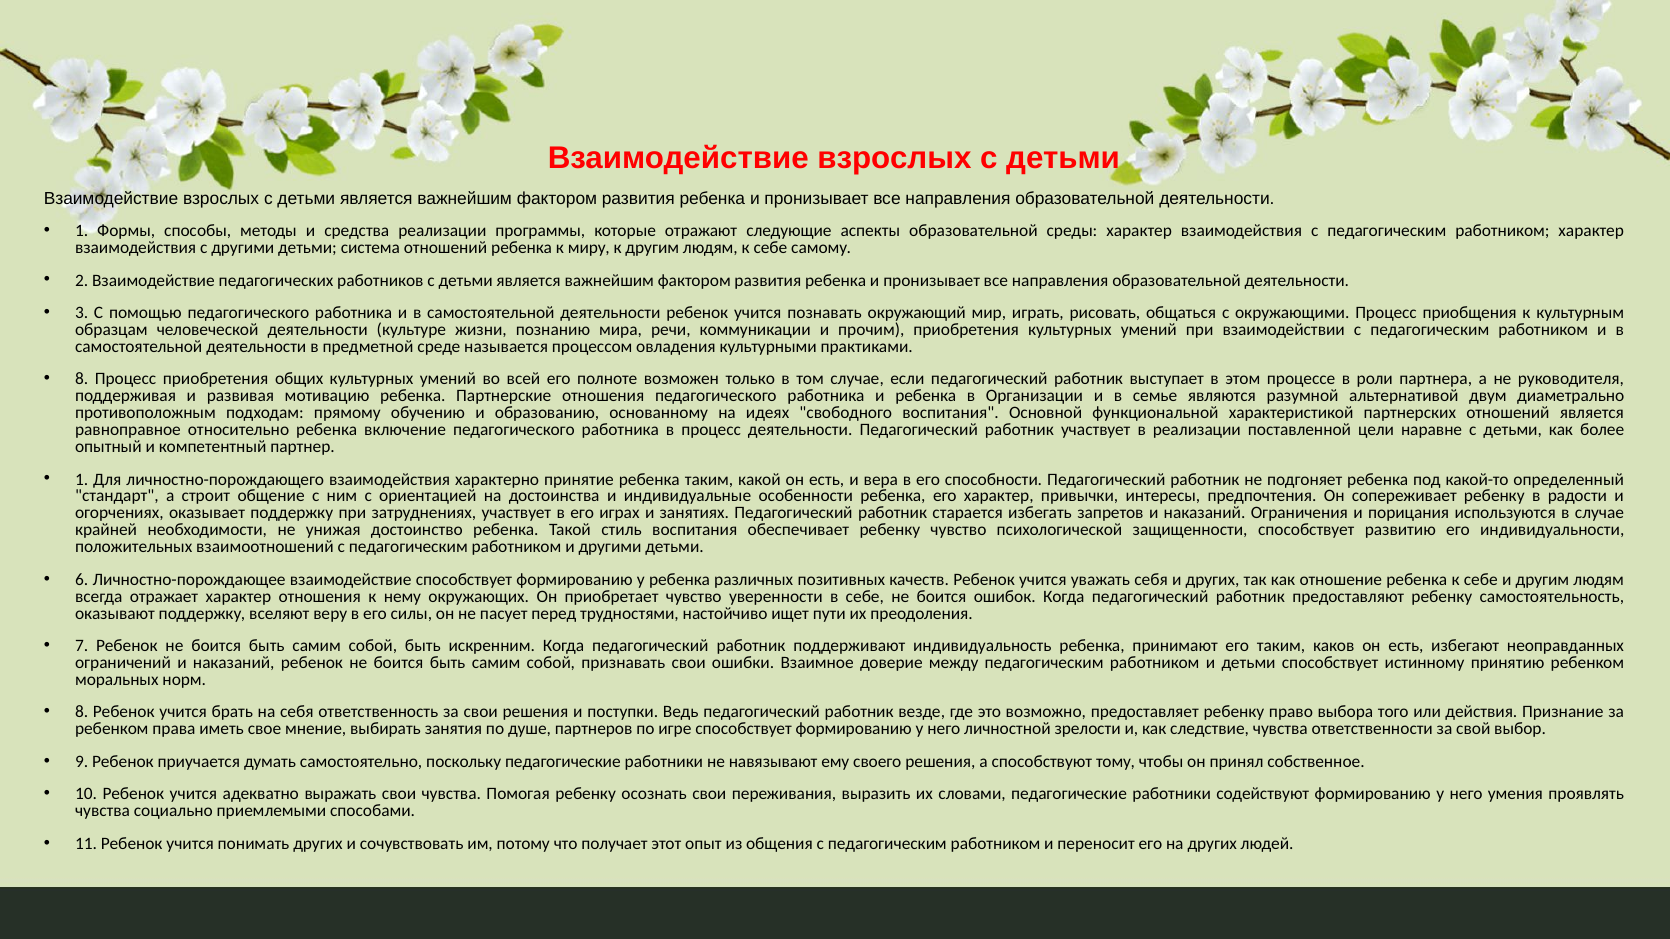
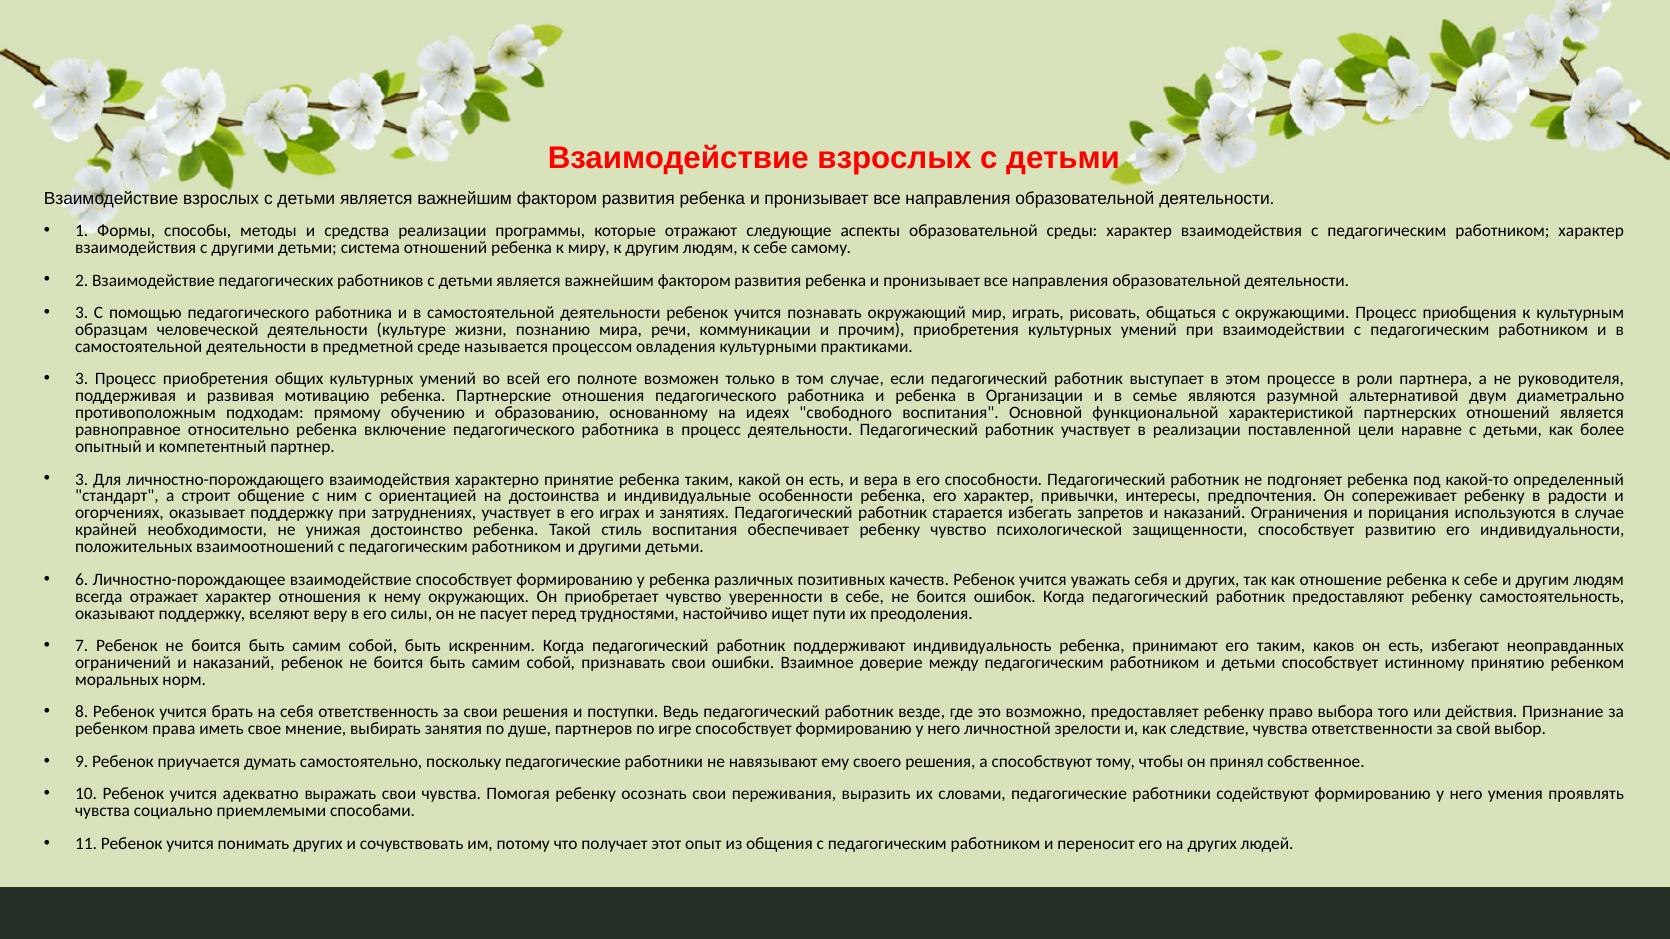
8 at (82, 379): 8 -> 3
1 at (82, 480): 1 -> 3
